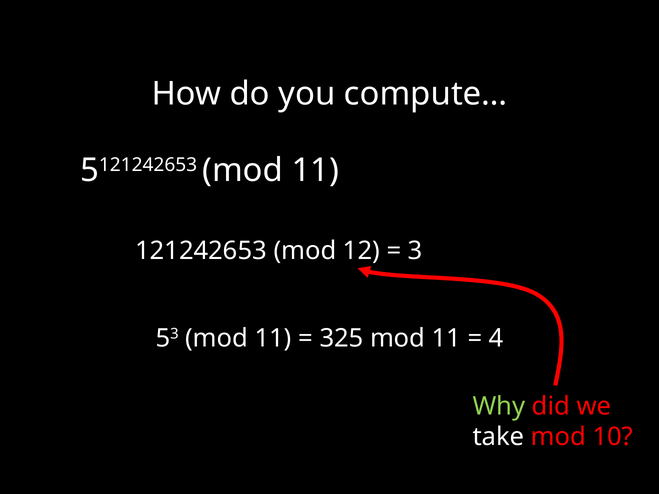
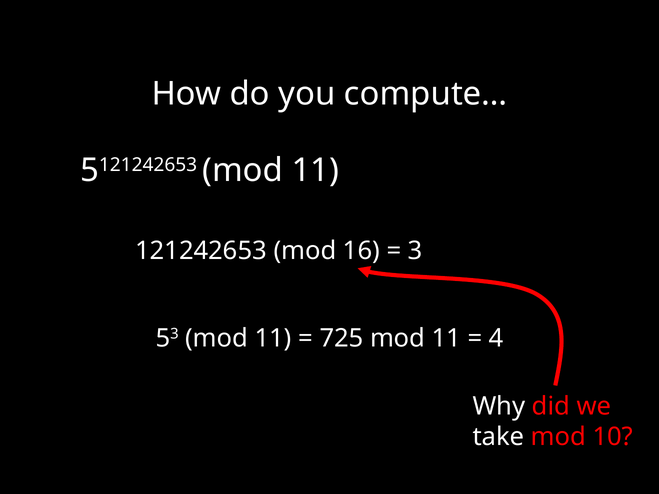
12: 12 -> 16
325: 325 -> 725
Why colour: light green -> white
